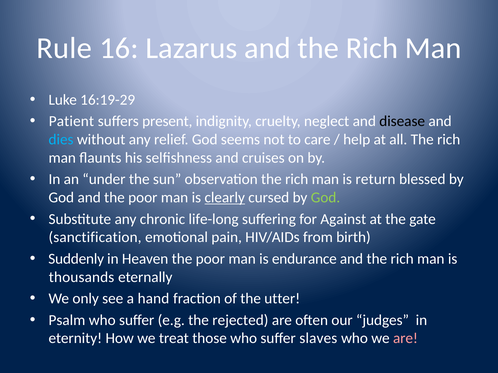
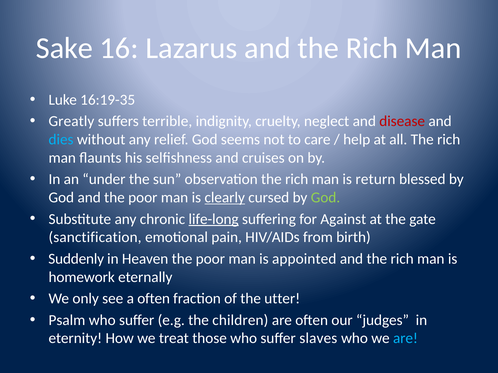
Rule: Rule -> Sake
16:19-29: 16:19-29 -> 16:19-35
Patient: Patient -> Greatly
present: present -> terrible
disease colour: black -> red
life-long underline: none -> present
endurance: endurance -> appointed
thousands: thousands -> homework
a hand: hand -> often
rejected: rejected -> children
are at (405, 339) colour: pink -> light blue
